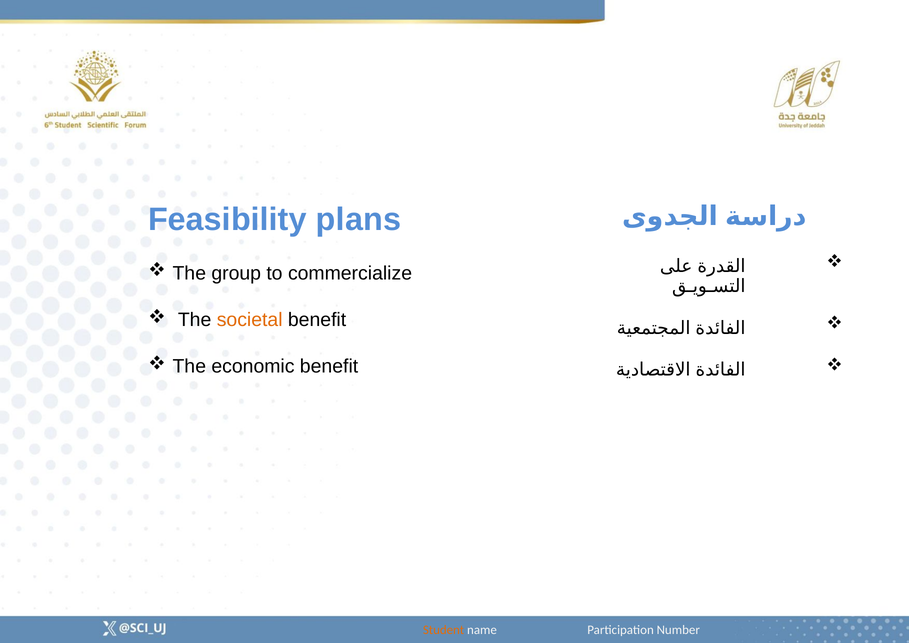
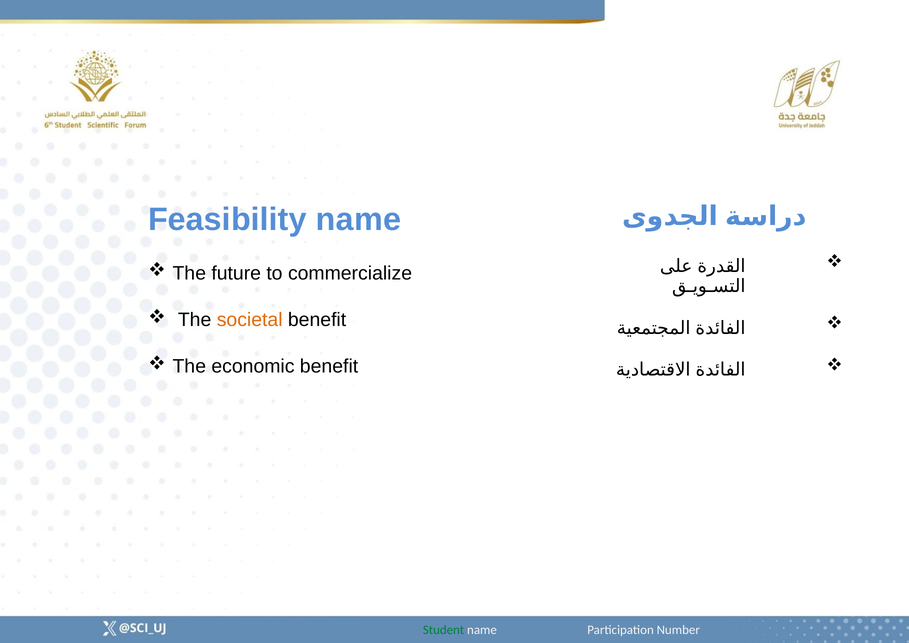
Feasibility plans: plans -> name
group: group -> future
Student colour: orange -> green
